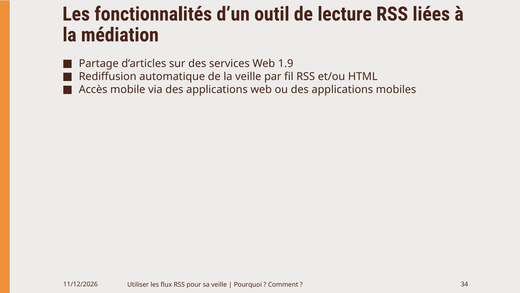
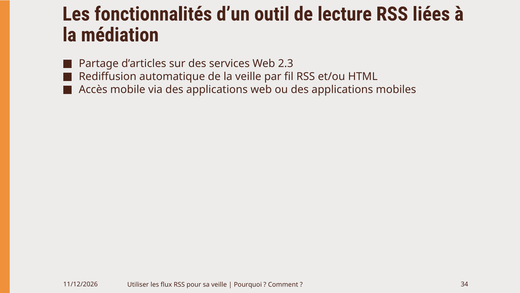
1.9: 1.9 -> 2.3
